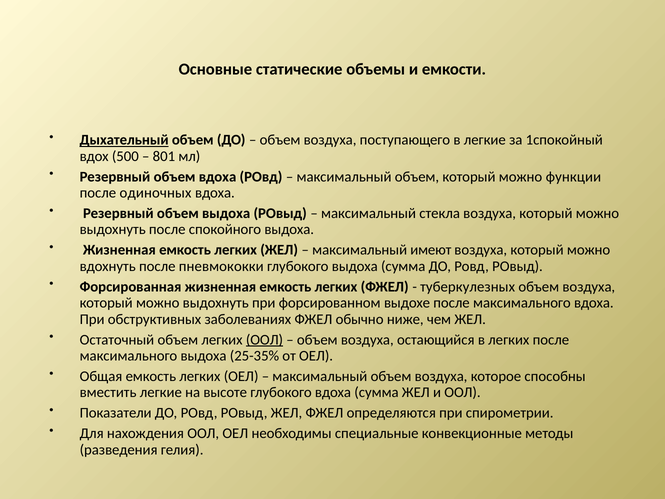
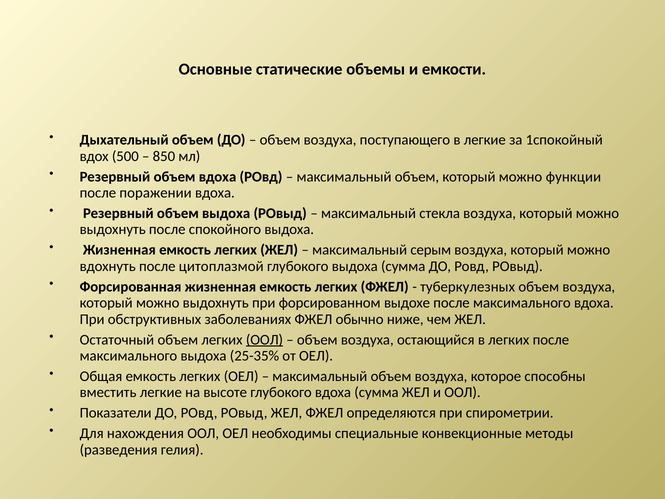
Дыхательный underline: present -> none
801: 801 -> 850
одиночных: одиночных -> поражении
имеют: имеют -> серым
пневмококки: пневмококки -> цитоплазмой
